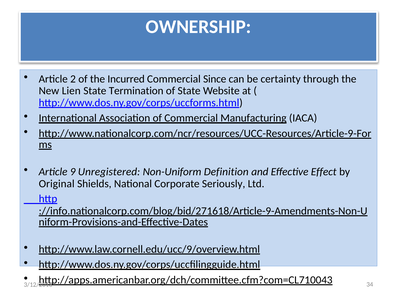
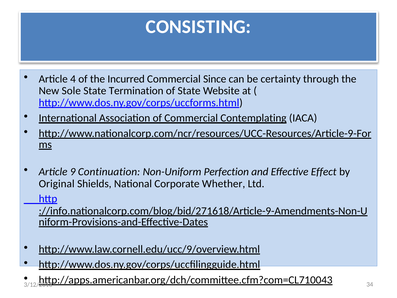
OWNERSHIP: OWNERSHIP -> CONSISTING
2: 2 -> 4
Lien: Lien -> Sole
Manufacturing: Manufacturing -> Contemplating
Unregistered: Unregistered -> Continuation
Definition: Definition -> Perfection
Seriously: Seriously -> Whether
